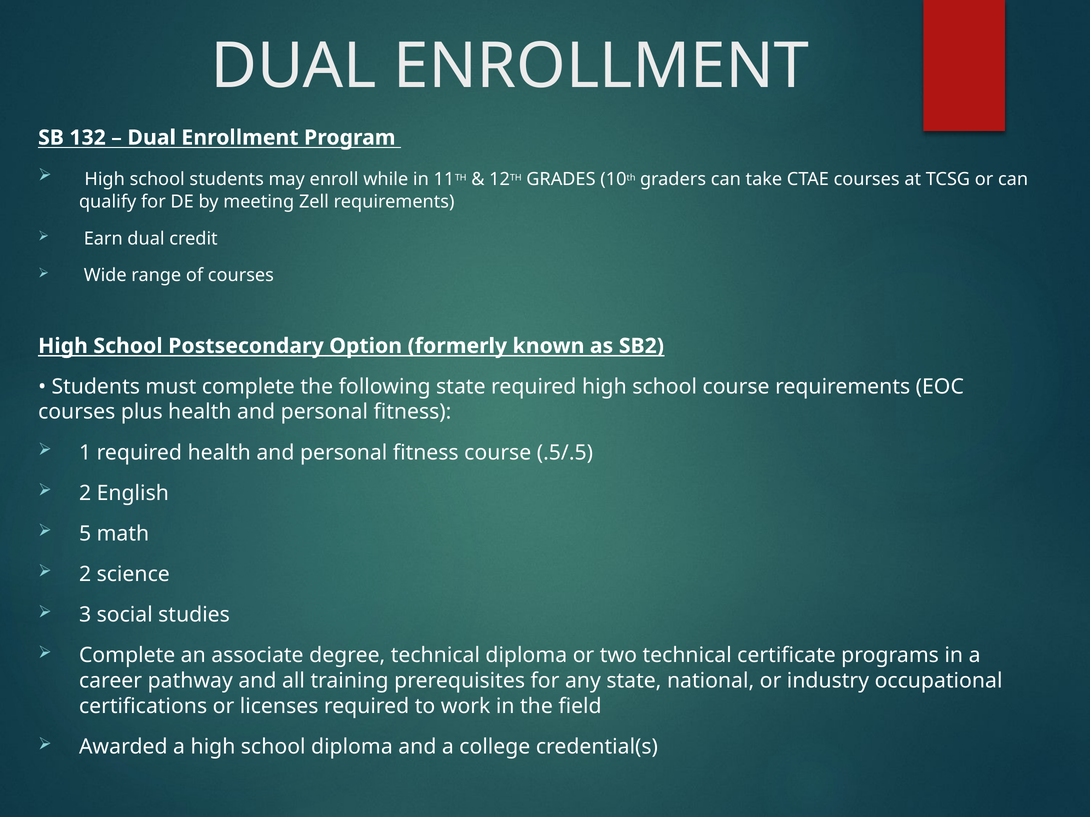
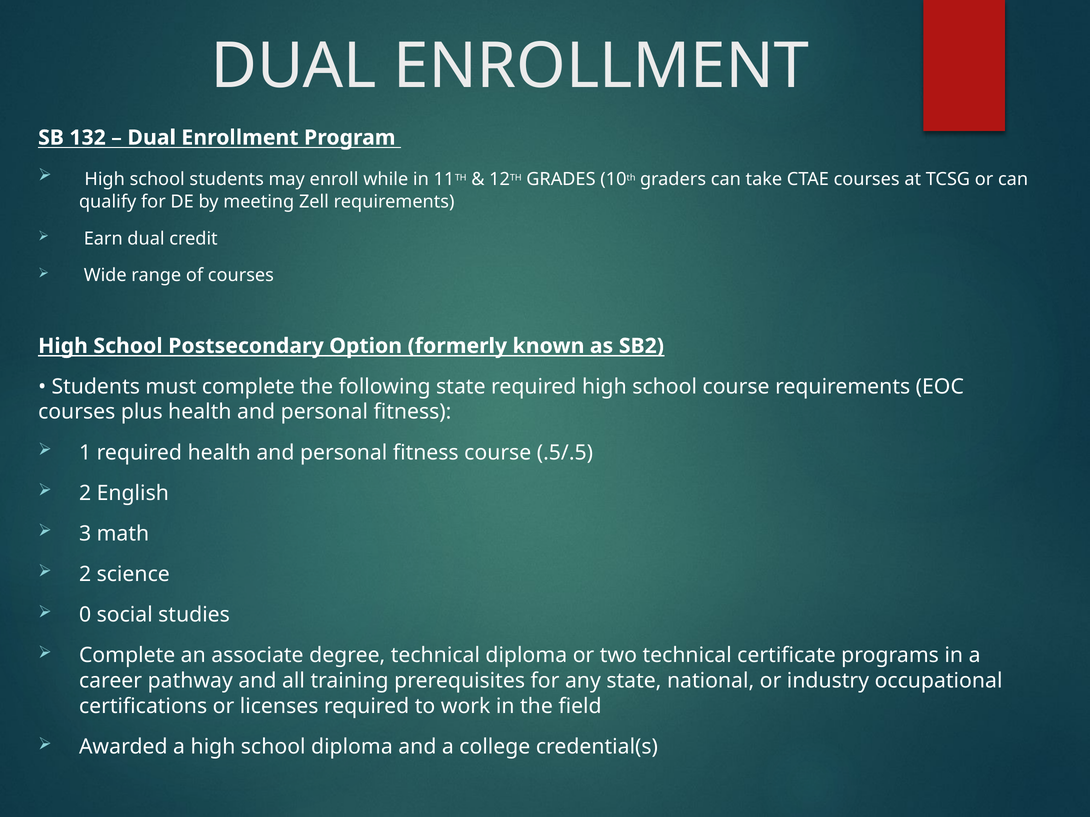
5: 5 -> 3
3: 3 -> 0
